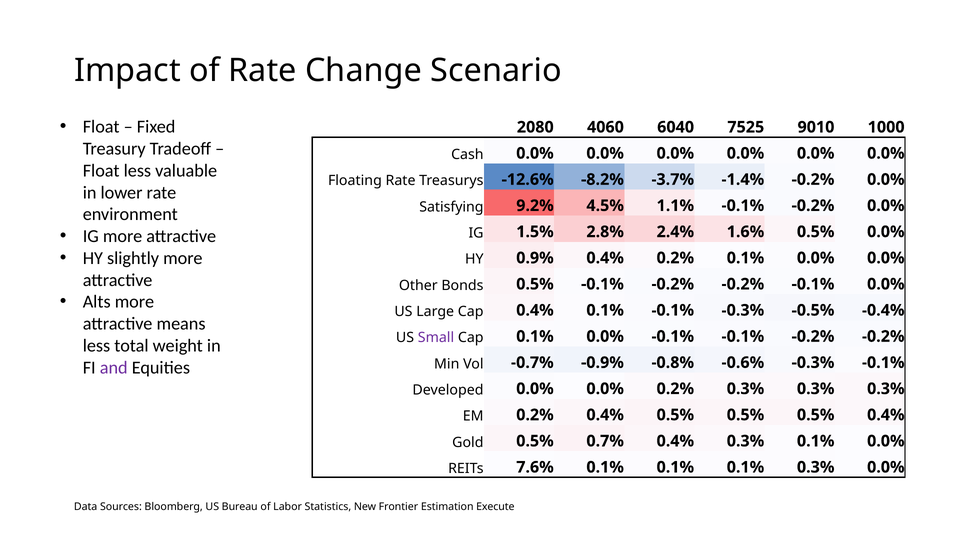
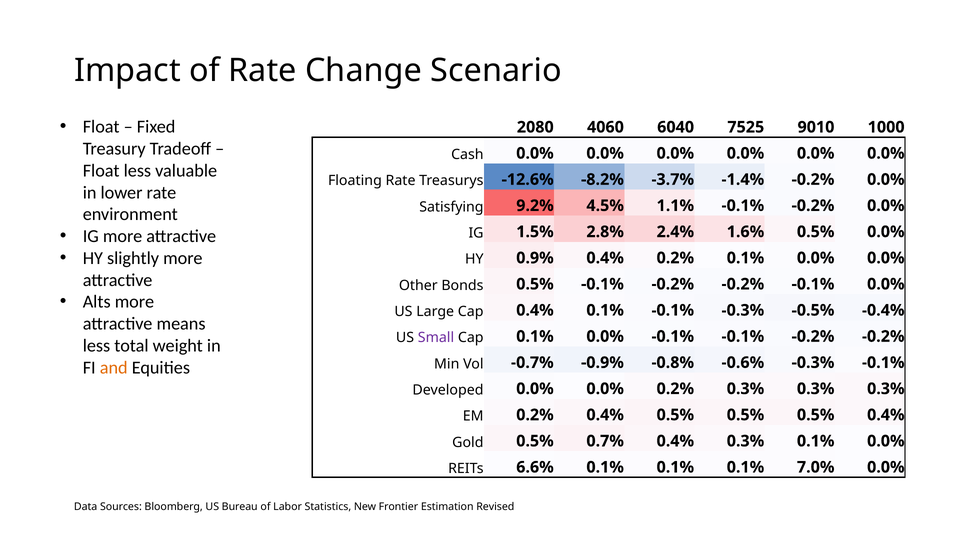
and colour: purple -> orange
7.6%: 7.6% -> 6.6%
0.1% 0.3%: 0.3% -> 7.0%
Execute: Execute -> Revised
